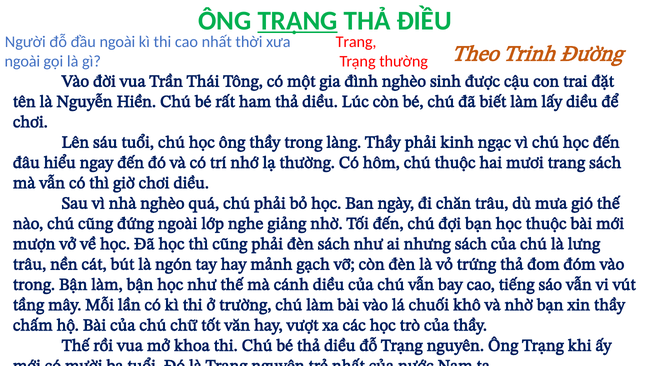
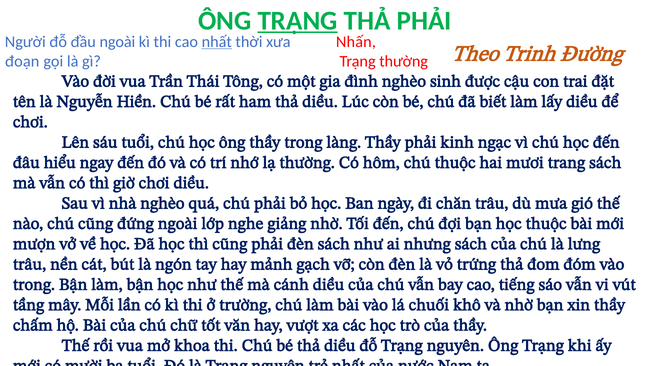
THẢ ĐIỀU: ĐIỀU -> PHẢI
nhất at (217, 42) underline: none -> present
Trang at (356, 42): Trang -> Nhấn
ngoài at (22, 61): ngoài -> đoạn
